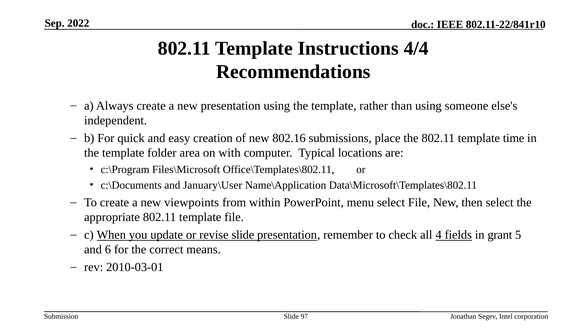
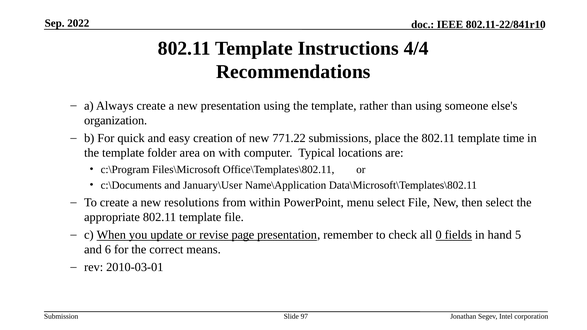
independent: independent -> organization
802.16: 802.16 -> 771.22
viewpoints: viewpoints -> resolutions
revise slide: slide -> page
4: 4 -> 0
grant: grant -> hand
